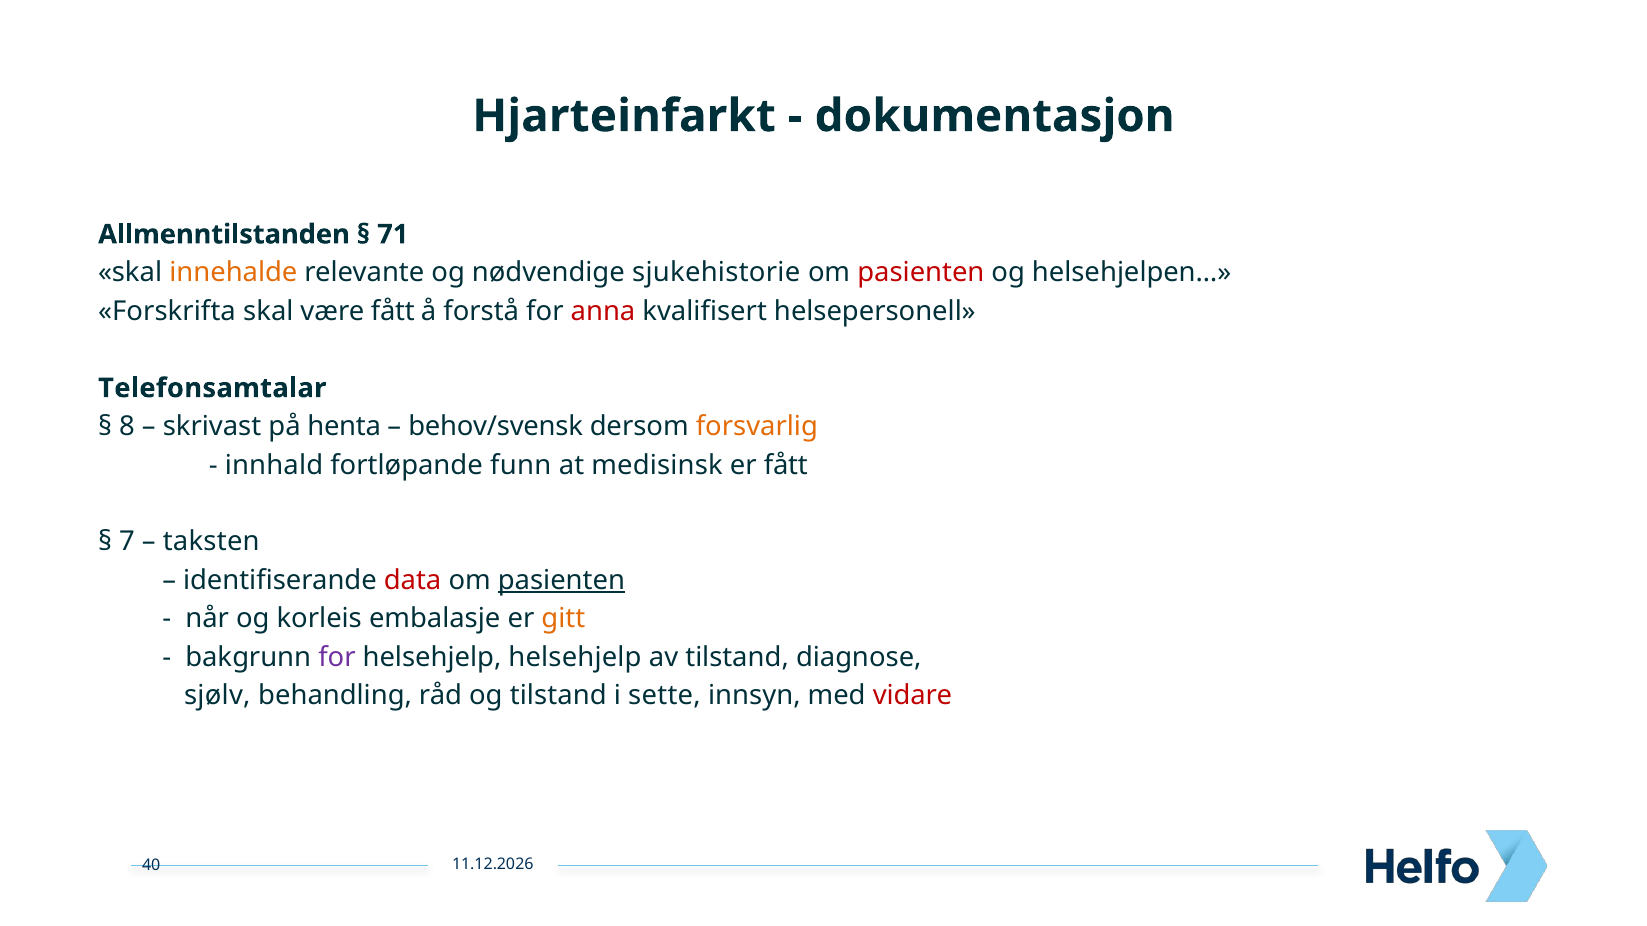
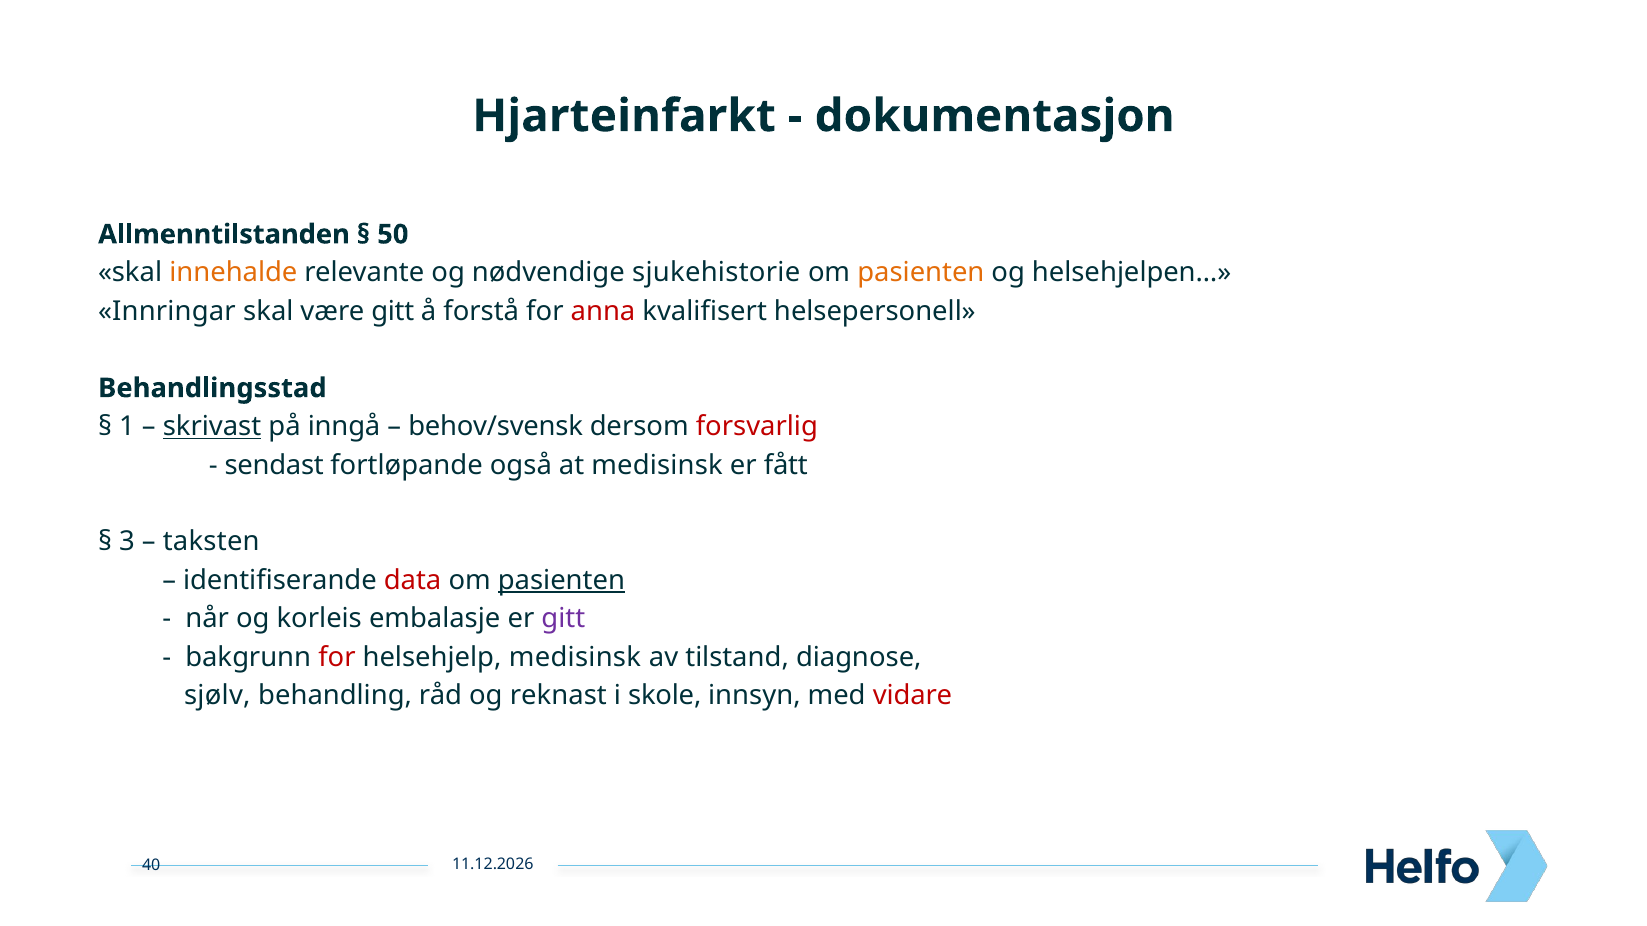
71: 71 -> 50
pasienten at (921, 273) colour: red -> orange
Forskrifta: Forskrifta -> Innringar
være fått: fått -> gitt
Telefonsamtalar: Telefonsamtalar -> Behandlingsstad
8: 8 -> 1
skrivast underline: none -> present
henta: henta -> inngå
forsvarlig colour: orange -> red
innhald: innhald -> sendast
funn: funn -> også
7: 7 -> 3
gitt at (563, 619) colour: orange -> purple
for at (337, 658) colour: purple -> red
helsehjelp helsehjelp: helsehjelp -> medisinsk
og tilstand: tilstand -> reknast
sette: sette -> skole
